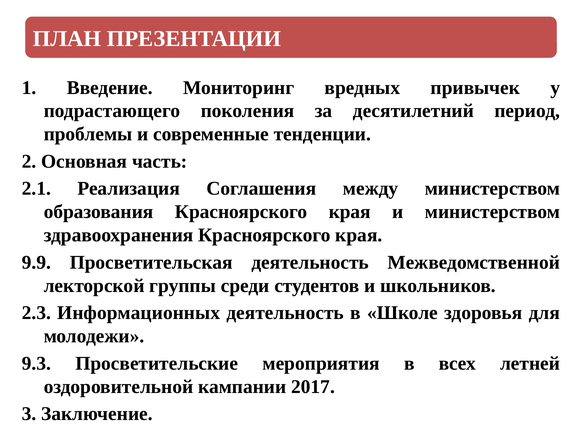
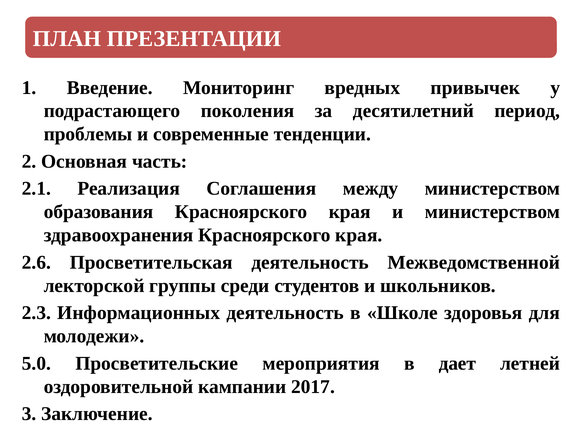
9.9: 9.9 -> 2.6
9.3: 9.3 -> 5.0
всех: всех -> дает
